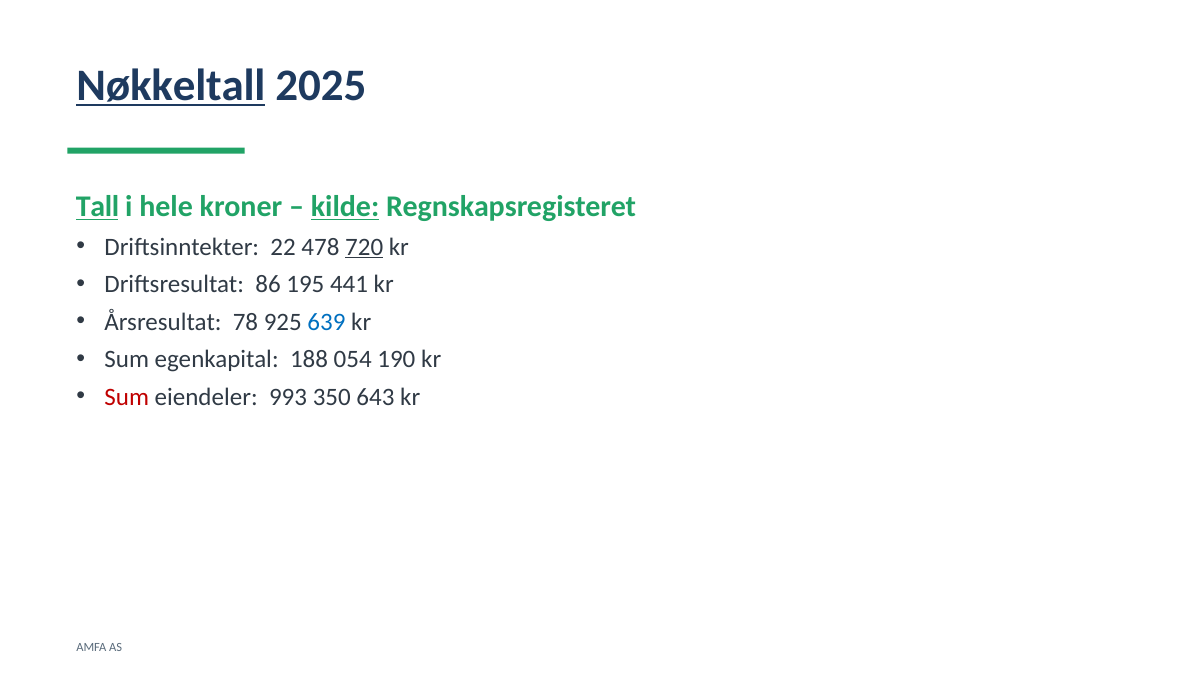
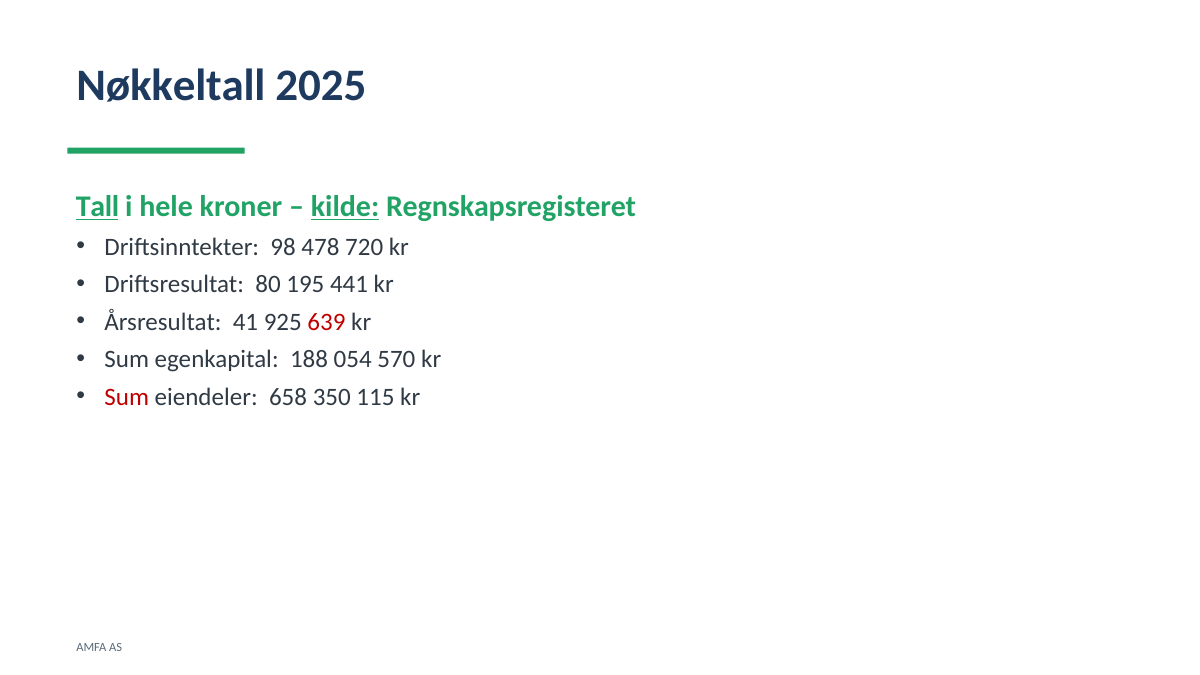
Nøkkeltall underline: present -> none
22: 22 -> 98
720 underline: present -> none
86: 86 -> 80
78: 78 -> 41
639 colour: blue -> red
190: 190 -> 570
993: 993 -> 658
643: 643 -> 115
